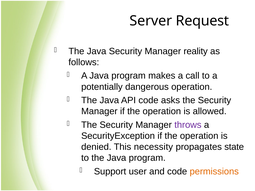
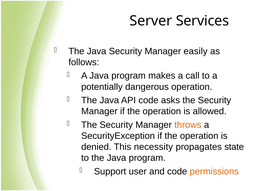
Request: Request -> Services
reality: reality -> easily
throws colour: purple -> orange
